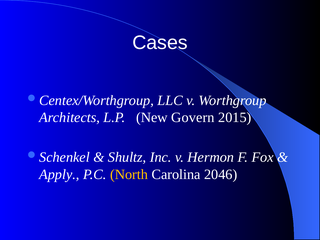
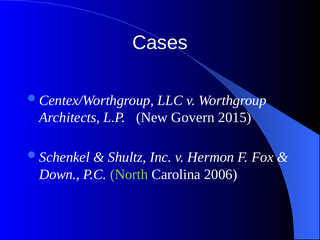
Apply: Apply -> Down
North colour: yellow -> light green
2046: 2046 -> 2006
